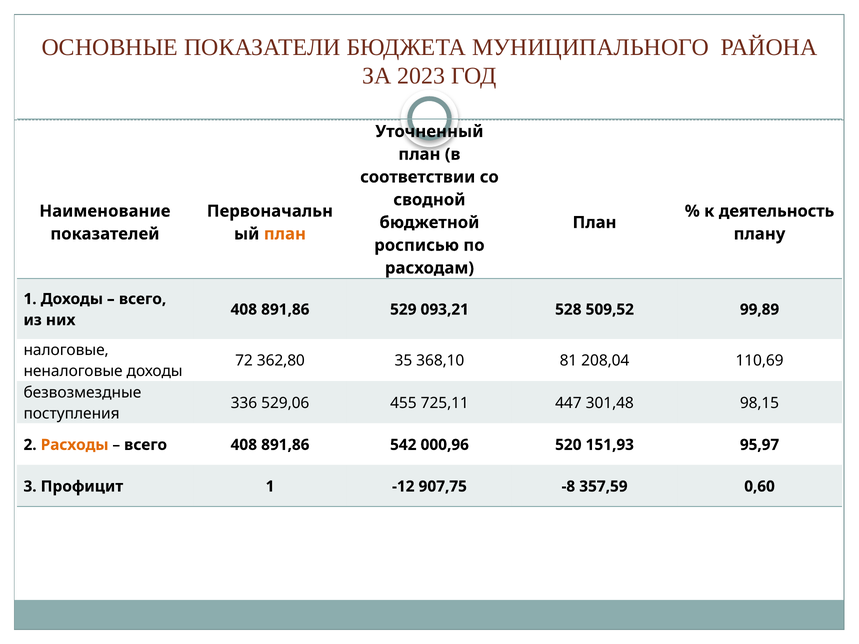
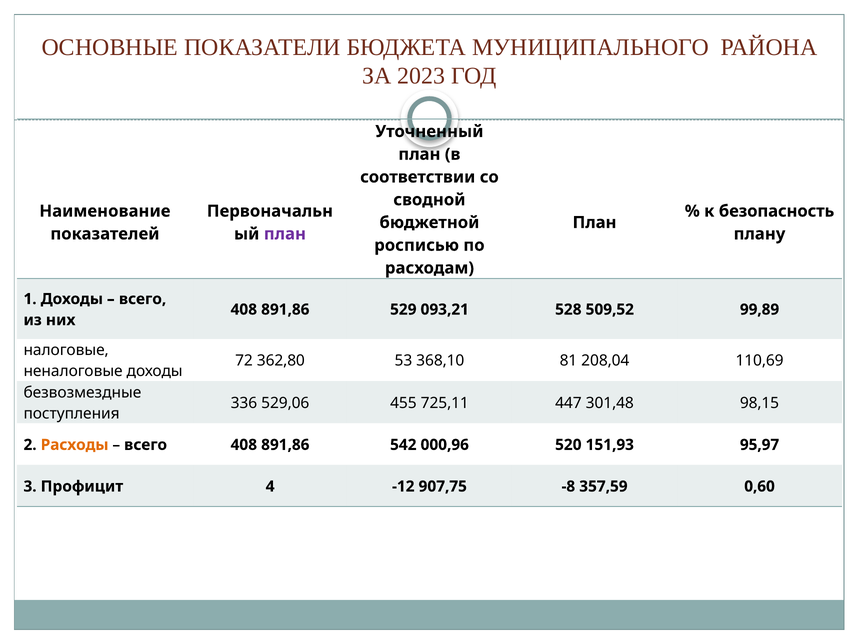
деятельность: деятельность -> безопасность
план at (285, 234) colour: orange -> purple
35: 35 -> 53
Профицит 1: 1 -> 4
